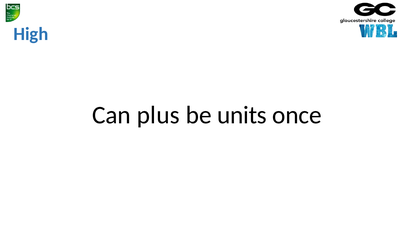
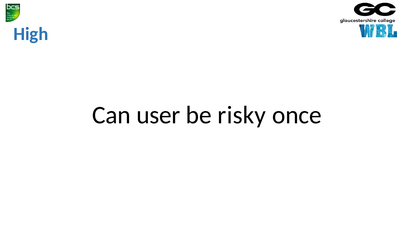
plus: plus -> user
units: units -> risky
